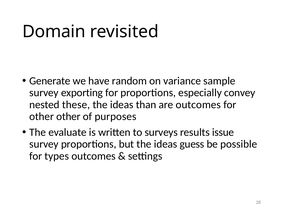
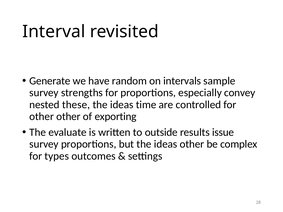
Domain: Domain -> Interval
variance: variance -> intervals
exporting: exporting -> strengths
than: than -> time
are outcomes: outcomes -> controlled
purposes: purposes -> exporting
surveys: surveys -> outside
ideas guess: guess -> other
possible: possible -> complex
